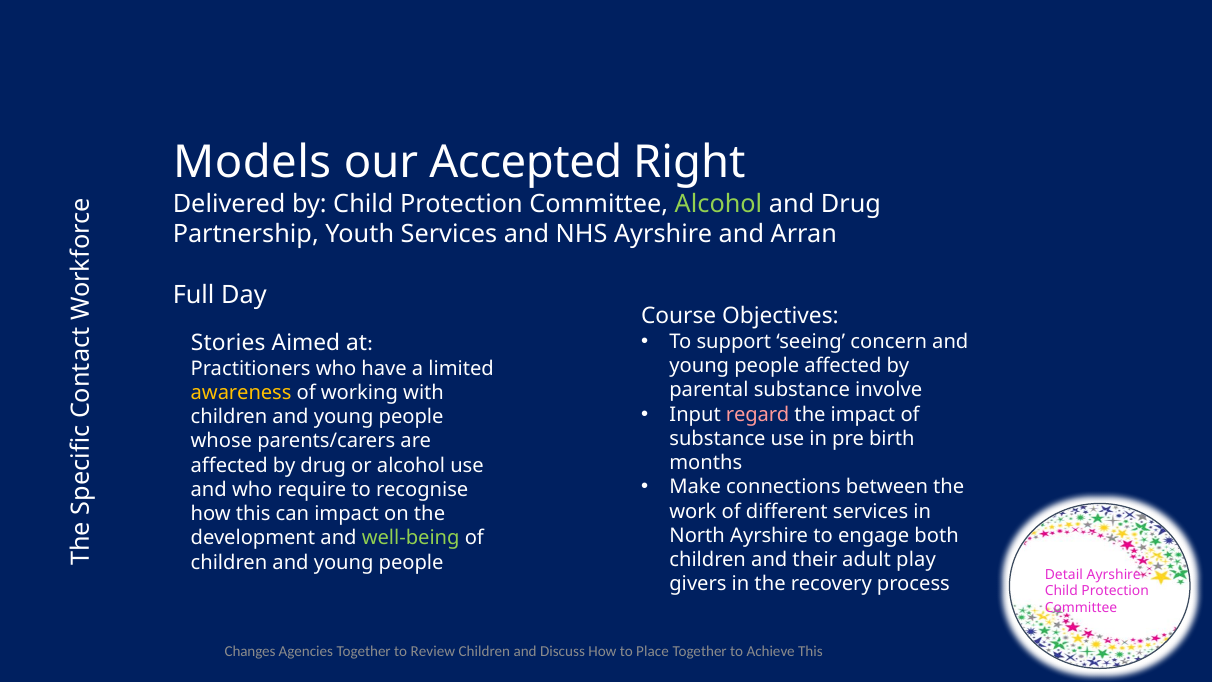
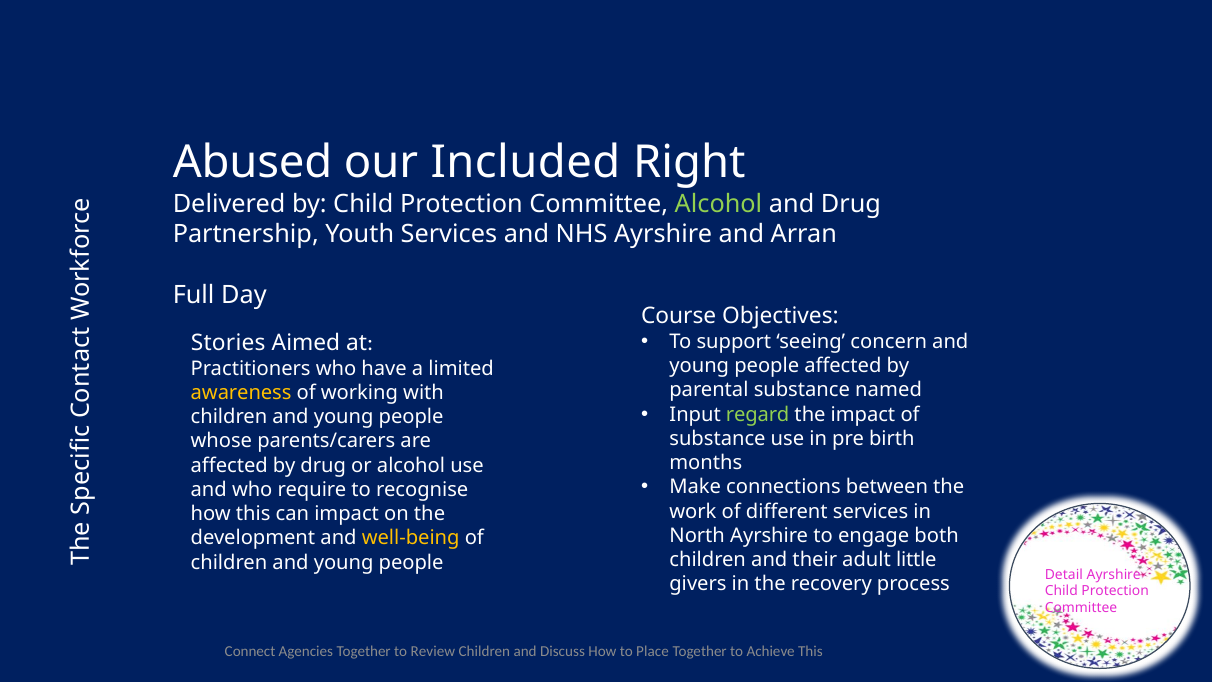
Models: Models -> Abused
Accepted: Accepted -> Included
involve: involve -> named
regard colour: pink -> light green
well-being colour: light green -> yellow
play: play -> little
Changes: Changes -> Connect
